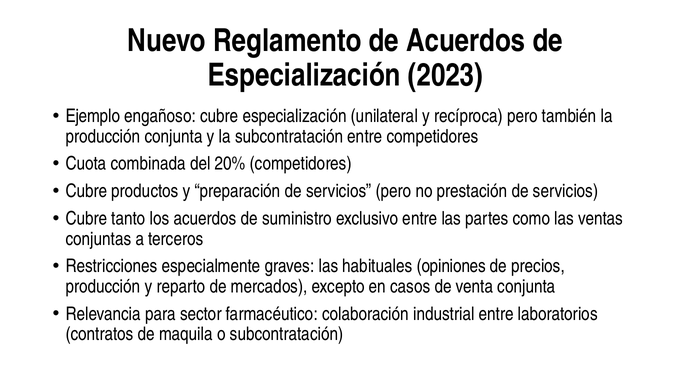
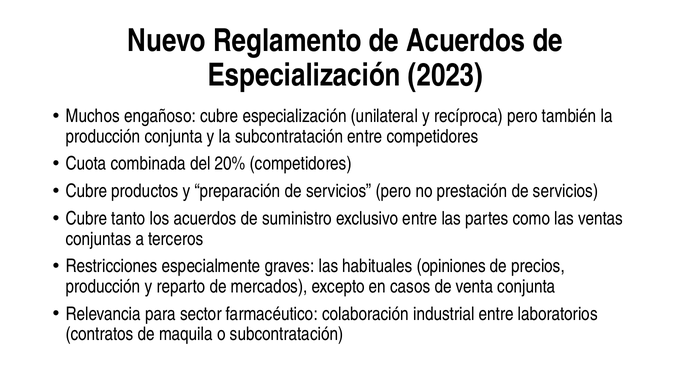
Ejemplo: Ejemplo -> Muchos
